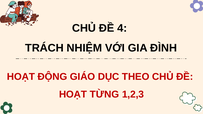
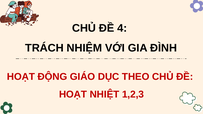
TỪNG: TỪNG -> NHIỆT
